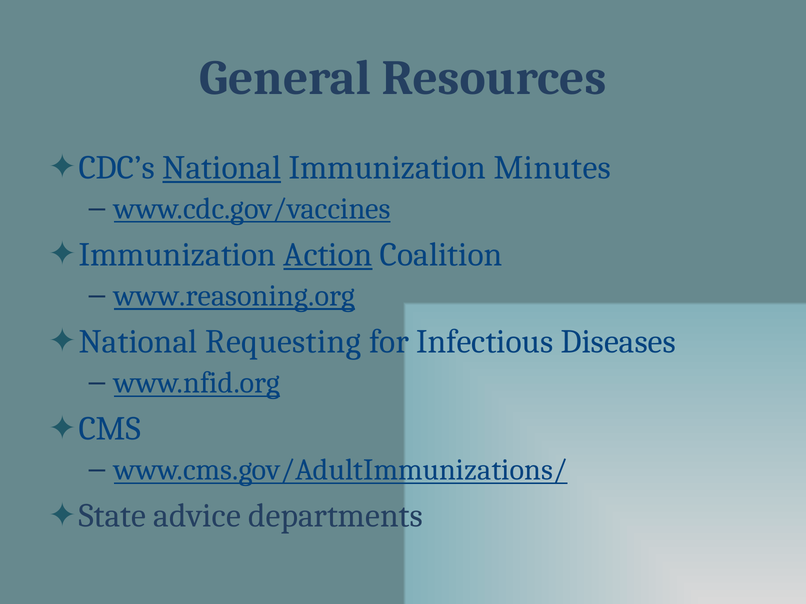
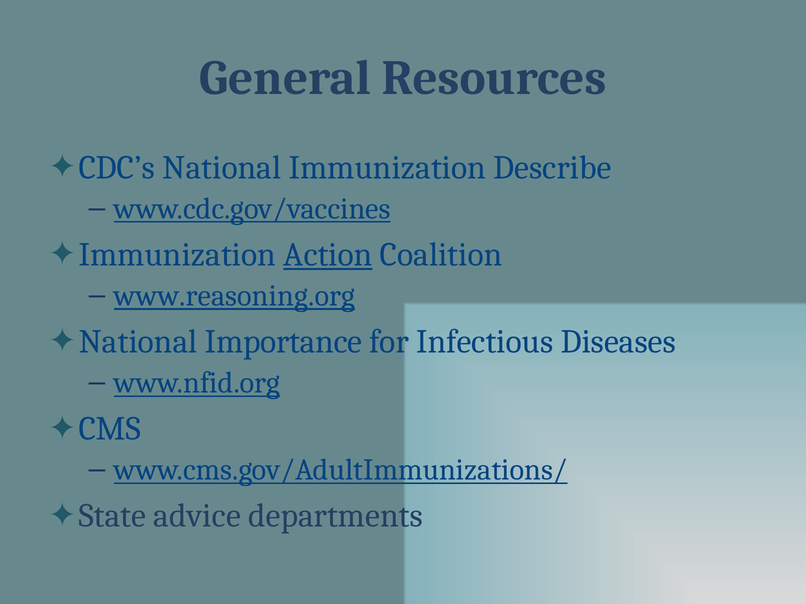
National underline: present -> none
Minutes: Minutes -> Describe
Requesting: Requesting -> Importance
